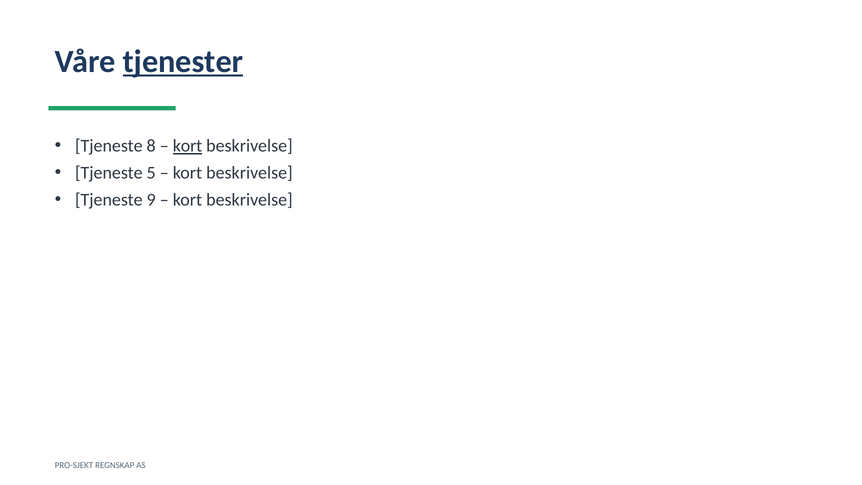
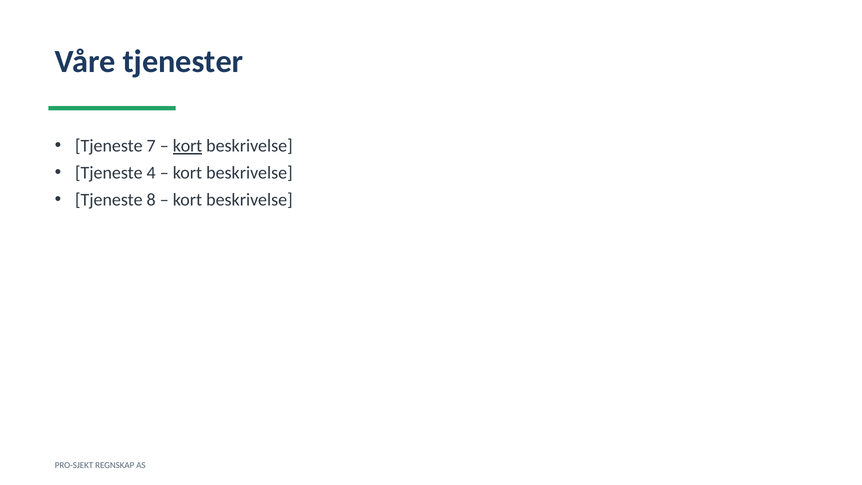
tjenester underline: present -> none
8: 8 -> 7
5: 5 -> 4
9: 9 -> 8
